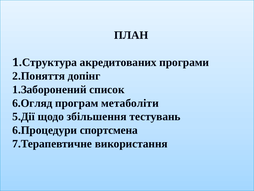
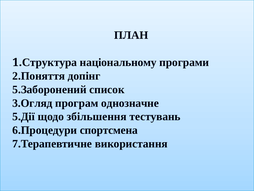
акредитованих: акредитованих -> національному
1.Заборонений: 1.Заборонений -> 5.Заборонений
6.Огляд: 6.Огляд -> 3.Огляд
метаболіти: метаболіти -> однозначне
